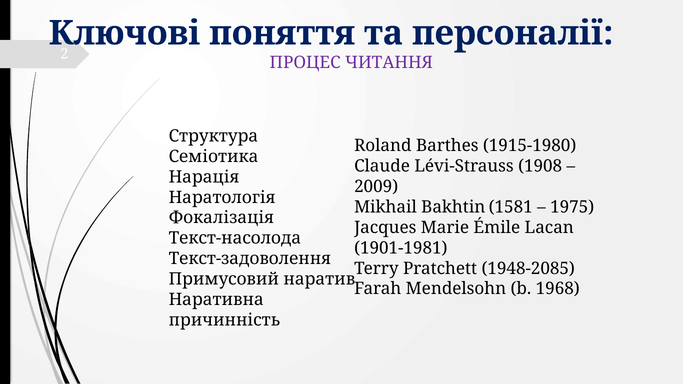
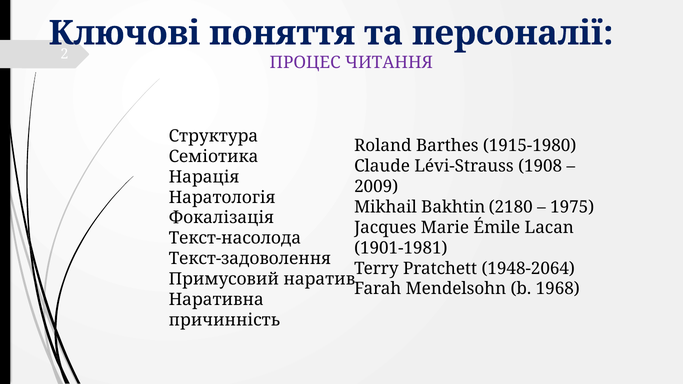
1581: 1581 -> 2180
1948-2085: 1948-2085 -> 1948-2064
